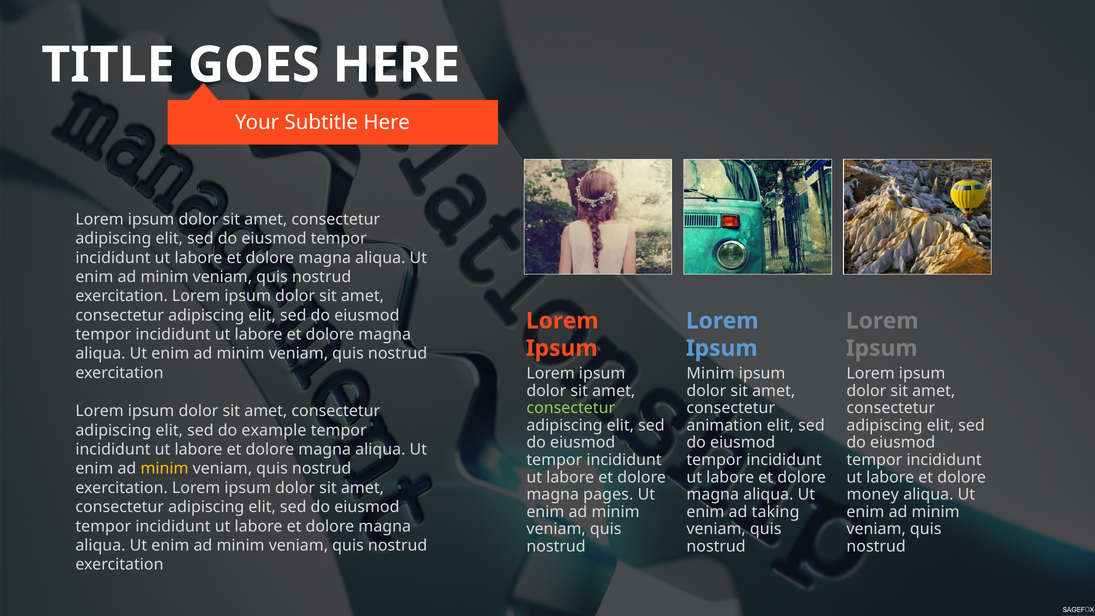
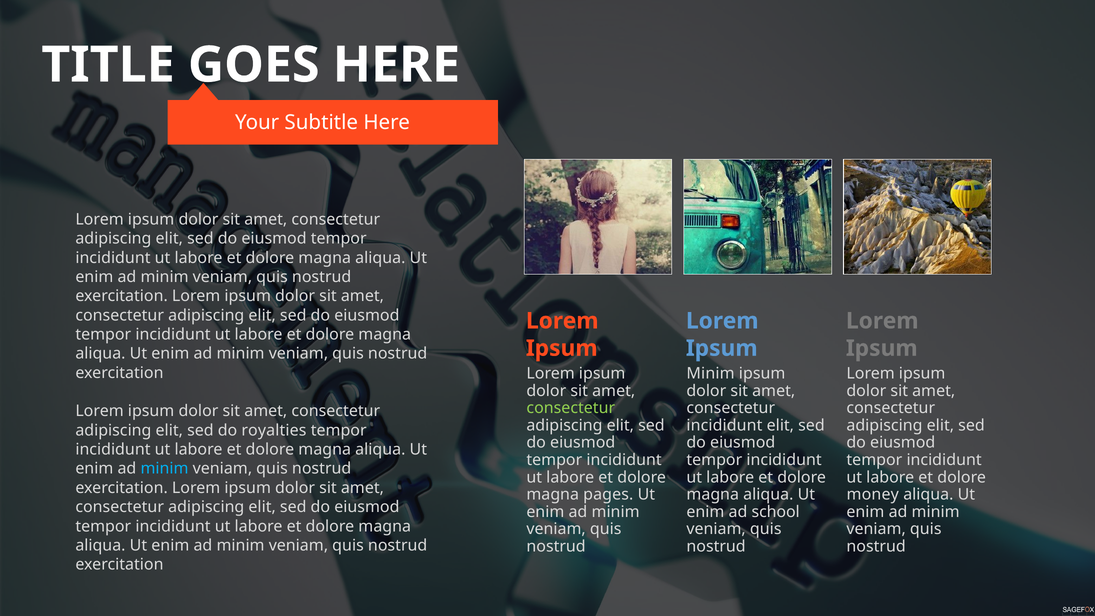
animation at (725, 425): animation -> incididunt
example: example -> royalties
minim at (165, 469) colour: yellow -> light blue
taking: taking -> school
